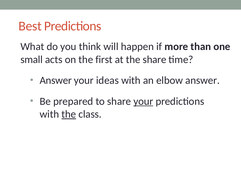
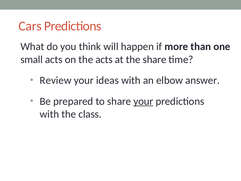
Best: Best -> Cars
the first: first -> acts
Answer at (56, 80): Answer -> Review
the at (69, 114) underline: present -> none
